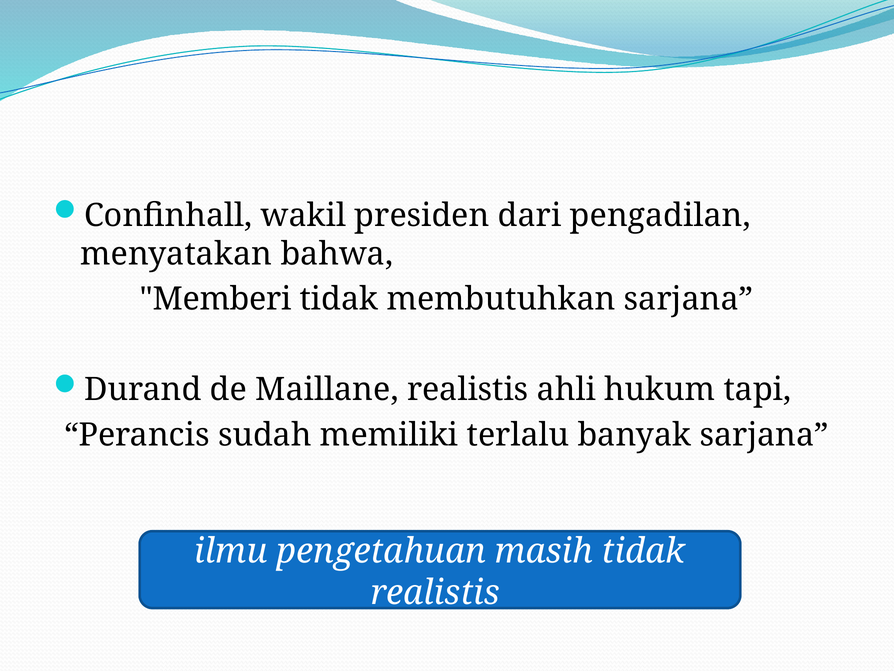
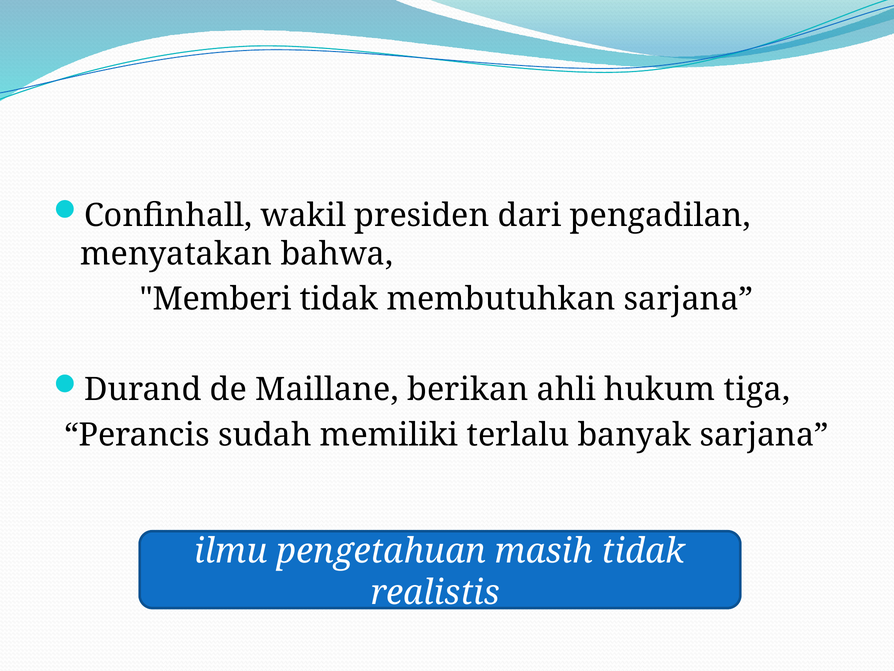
Maillane realistis: realistis -> berikan
tapi: tapi -> tiga
